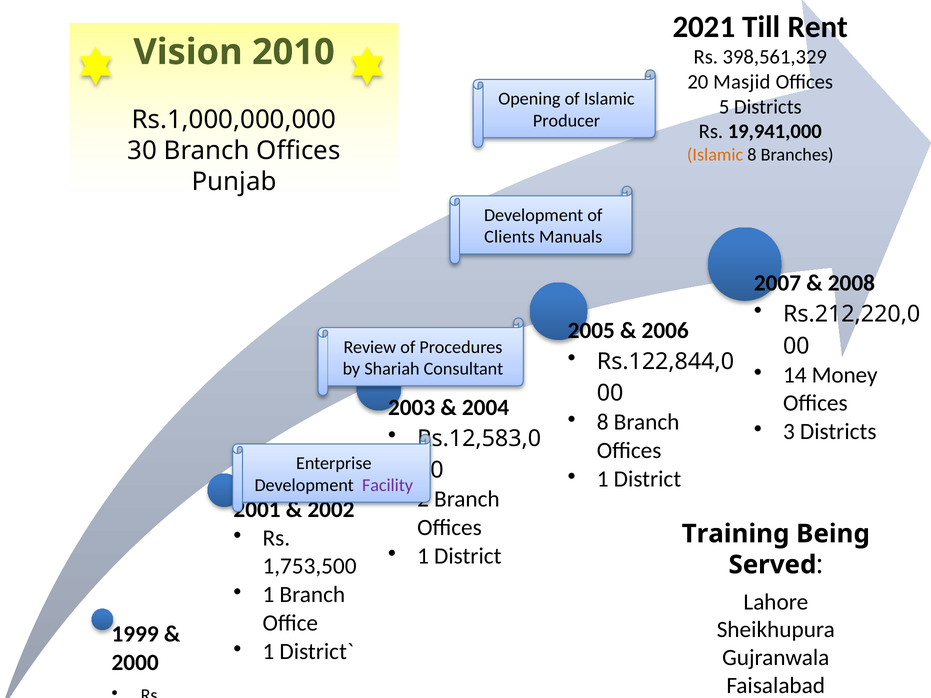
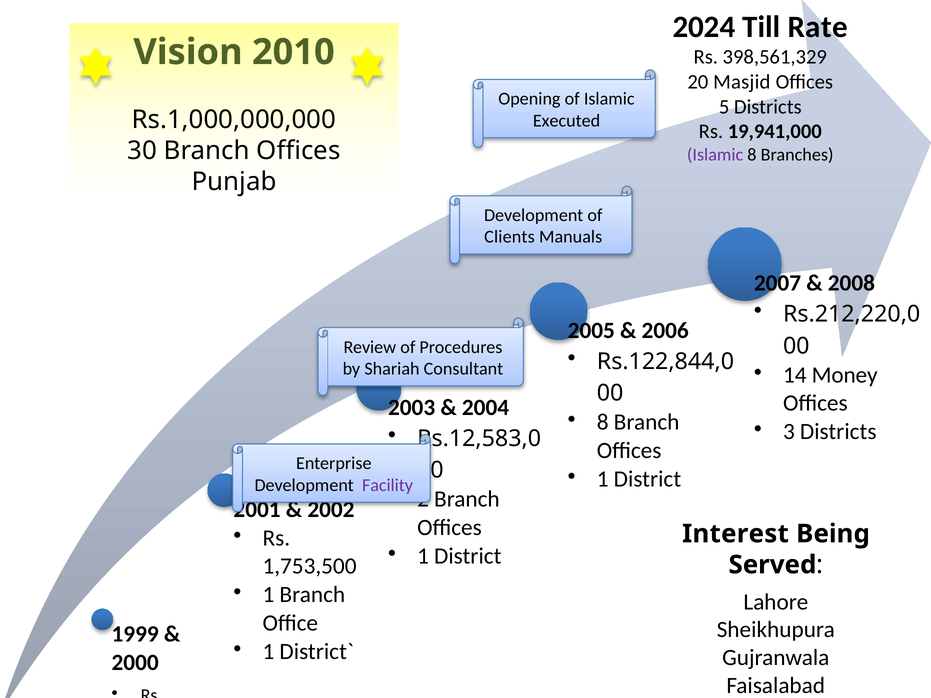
2021: 2021 -> 2024
Rent: Rent -> Rate
Producer: Producer -> Executed
Islamic at (715, 155) colour: orange -> purple
Training: Training -> Interest
